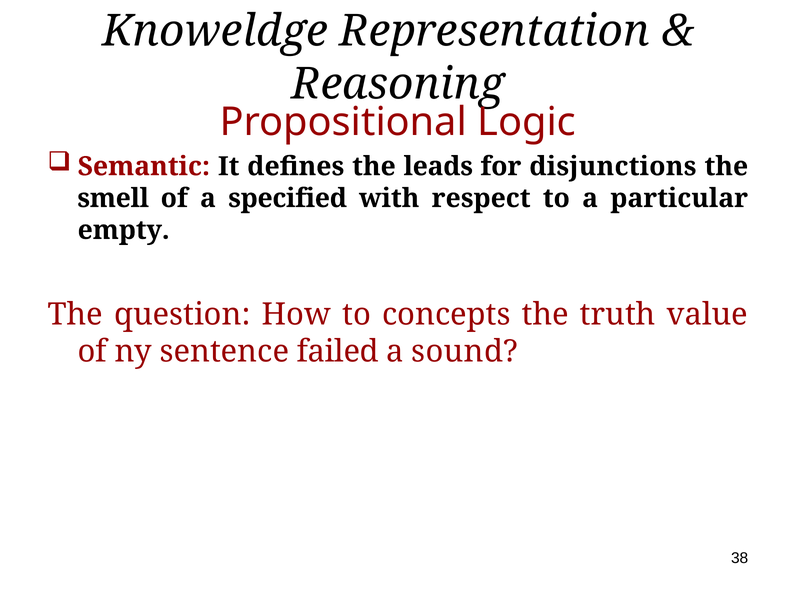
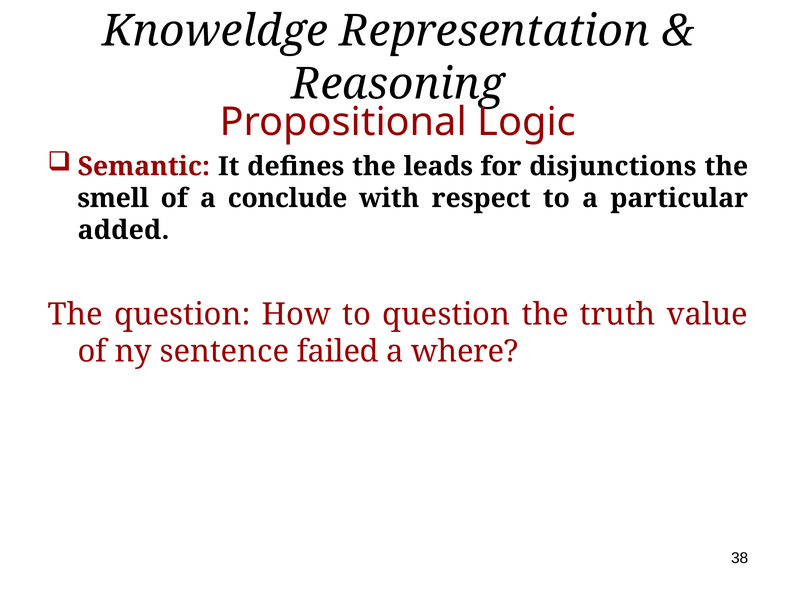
specified: specified -> conclude
empty: empty -> added
to concepts: concepts -> question
sound: sound -> where
